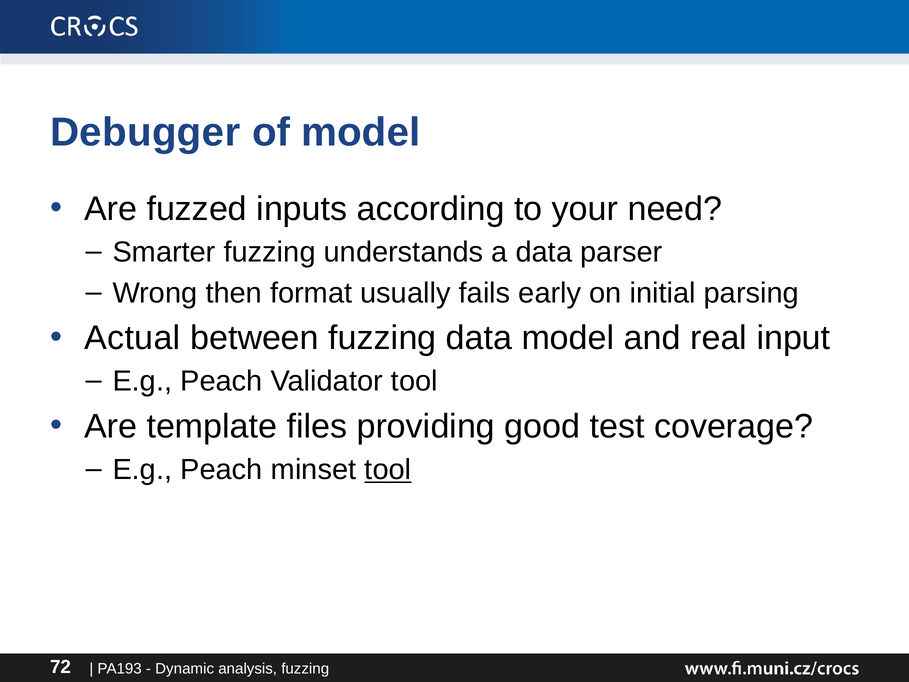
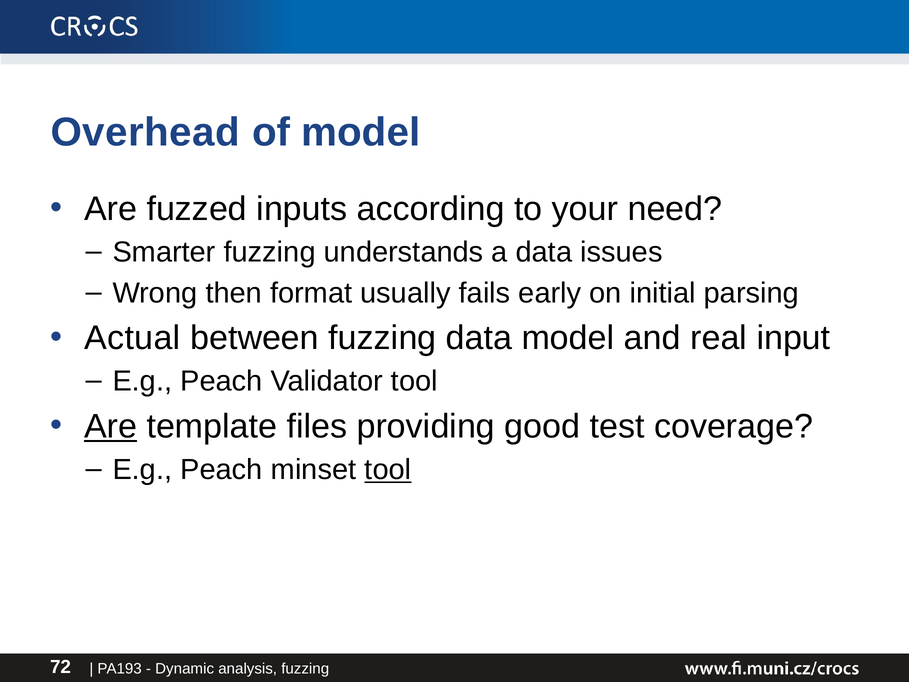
Debugger: Debugger -> Overhead
parser: parser -> issues
Are at (111, 426) underline: none -> present
